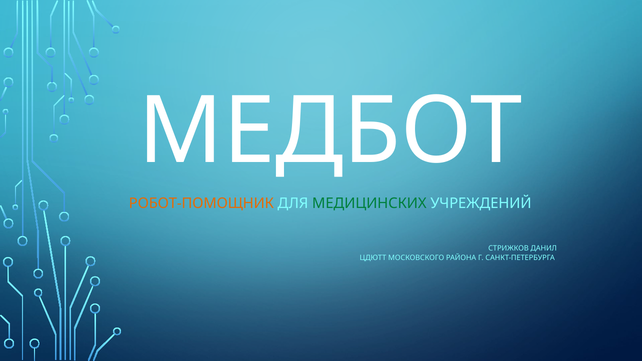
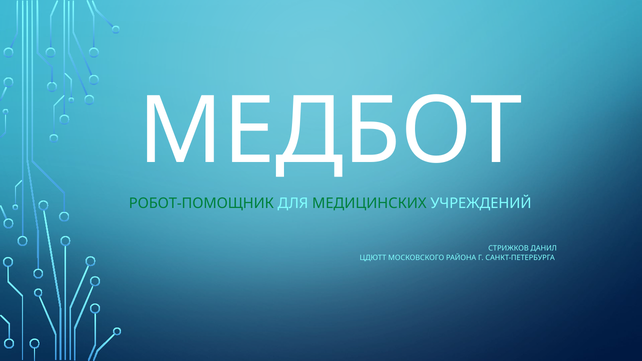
РОБОТ-ПОМОЩНИК colour: orange -> green
